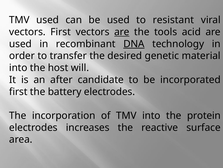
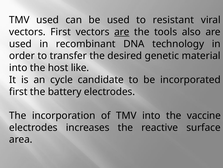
acid: acid -> also
DNA underline: present -> none
will: will -> like
after: after -> cycle
protein: protein -> vaccine
